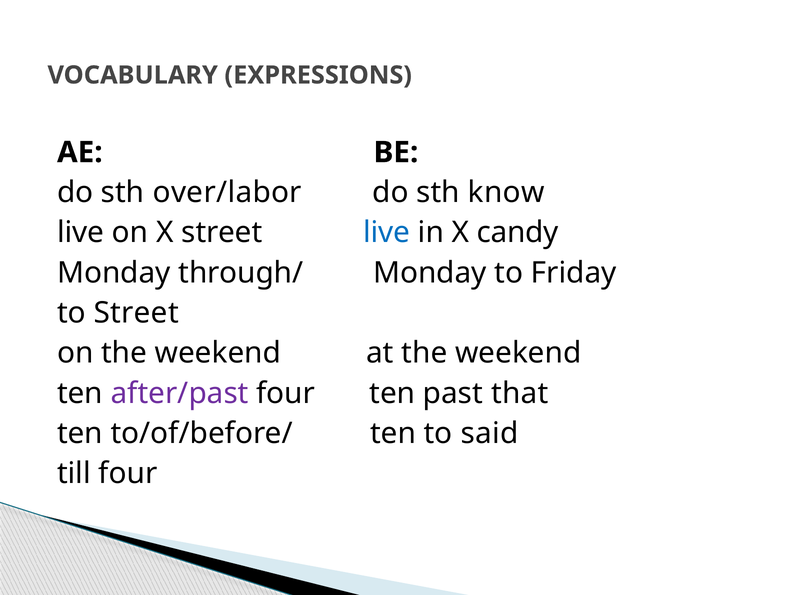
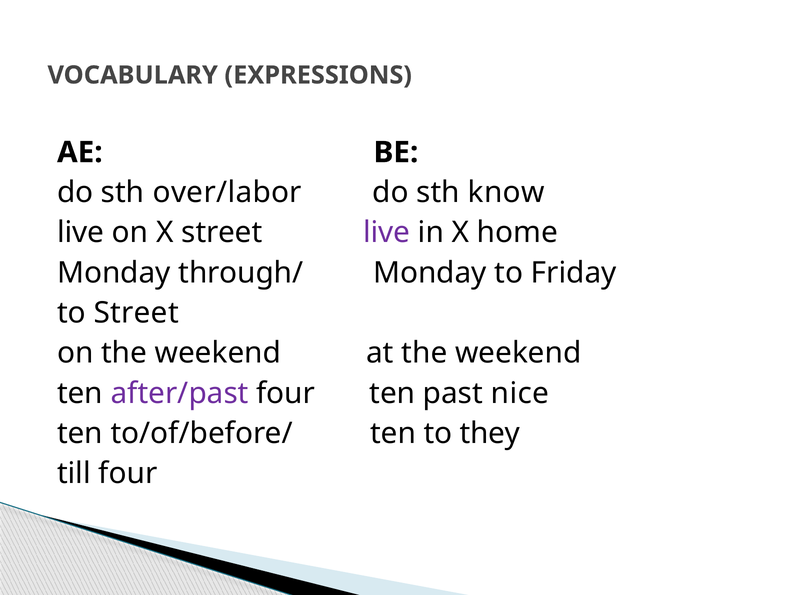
live at (387, 233) colour: blue -> purple
candy: candy -> home
that: that -> nice
said: said -> they
